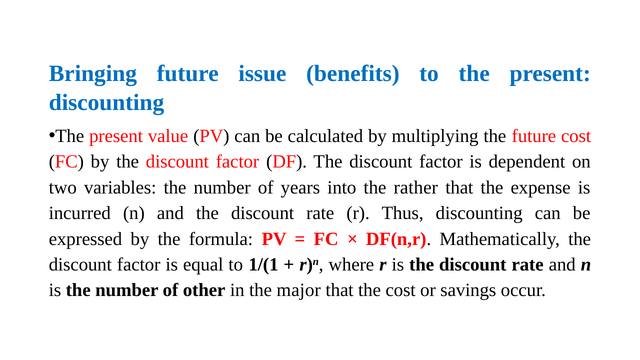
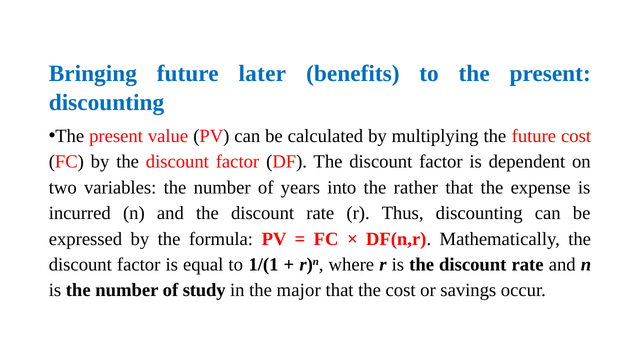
issue: issue -> later
other: other -> study
